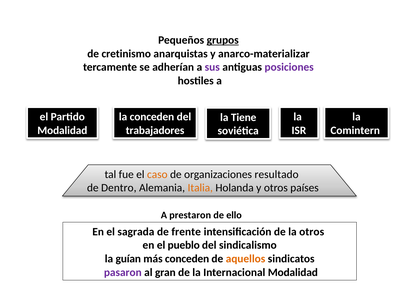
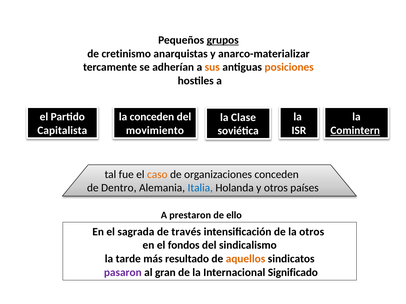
sus colour: purple -> orange
posiciones colour: purple -> orange
Tiene: Tiene -> Clase
Modalidad at (62, 131): Modalidad -> Capitalista
trabajadores: trabajadores -> movimiento
Comintern underline: none -> present
organizaciones resultado: resultado -> conceden
Italia colour: orange -> blue
frente: frente -> través
pueblo: pueblo -> fondos
guían: guían -> tarde
más conceden: conceden -> resultado
Internacional Modalidad: Modalidad -> Significado
